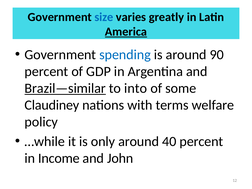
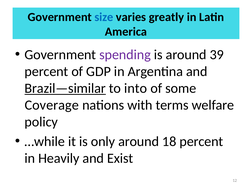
America underline: present -> none
spending colour: blue -> purple
90: 90 -> 39
Claudiney: Claudiney -> Coverage
40: 40 -> 18
Income: Income -> Heavily
John: John -> Exist
